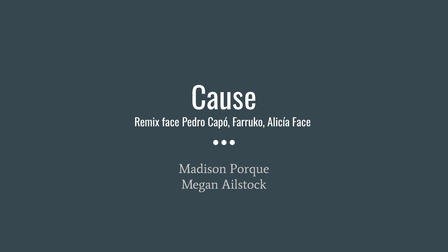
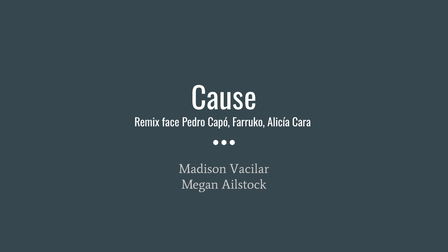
Alicía Face: Face -> Cara
Porque: Porque -> Vacilar
